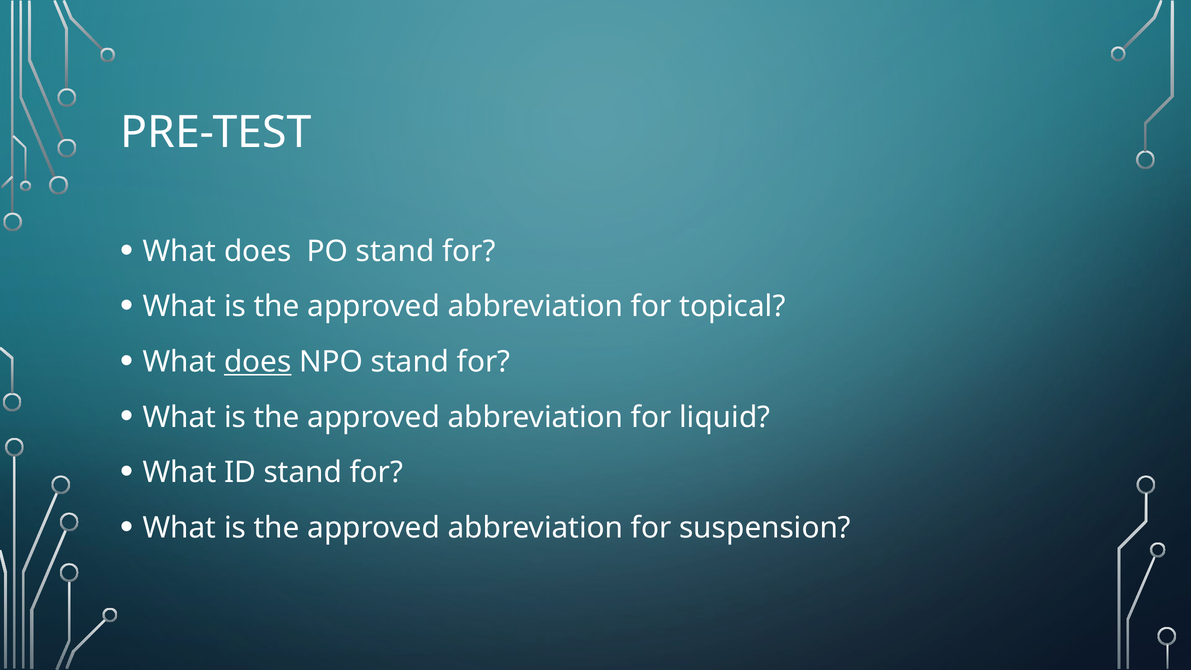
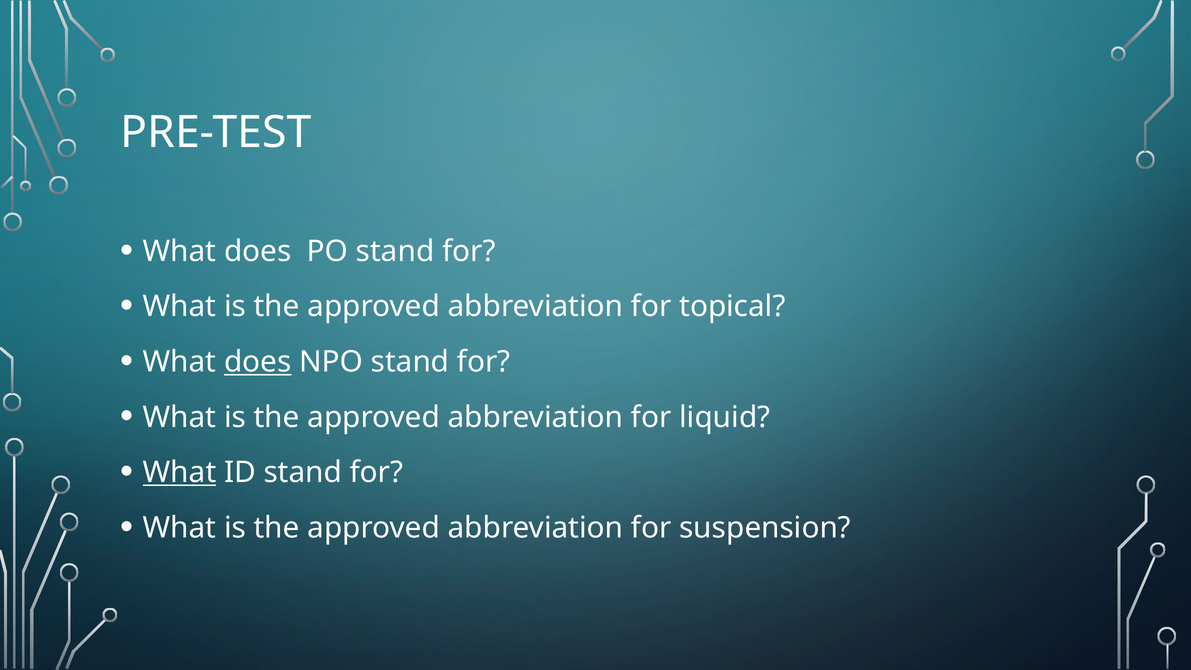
What at (180, 472) underline: none -> present
